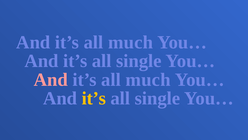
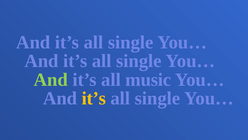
much at (131, 42): much -> single
And at (51, 79) colour: pink -> light green
much at (148, 79): much -> music
